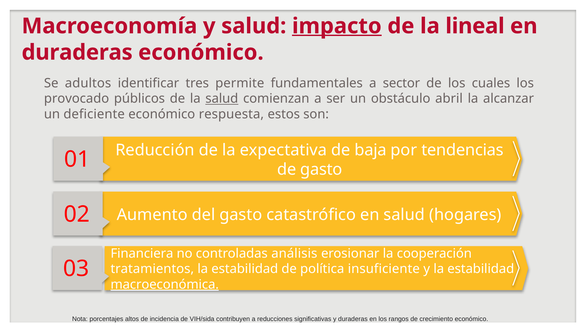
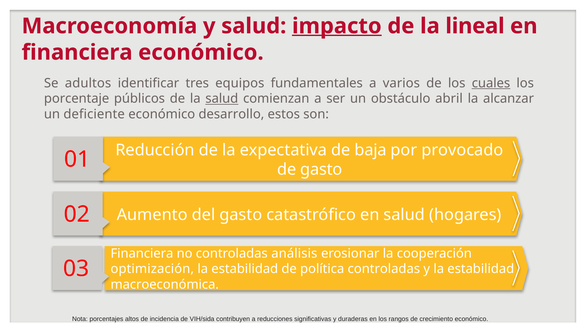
duraderas at (77, 52): duraderas -> financiera
permite: permite -> equipos
sector: sector -> varios
cuales underline: none -> present
provocado: provocado -> porcentaje
respuesta: respuesta -> desarrollo
tendencias: tendencias -> provocado
tratamientos: tratamientos -> optimización
política insuficiente: insuficiente -> controladas
macroeconómica underline: present -> none
